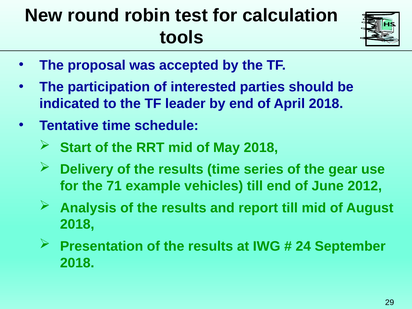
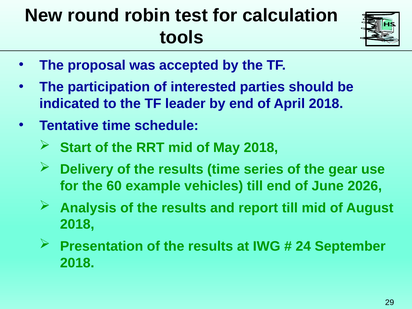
71: 71 -> 60
2012: 2012 -> 2026
